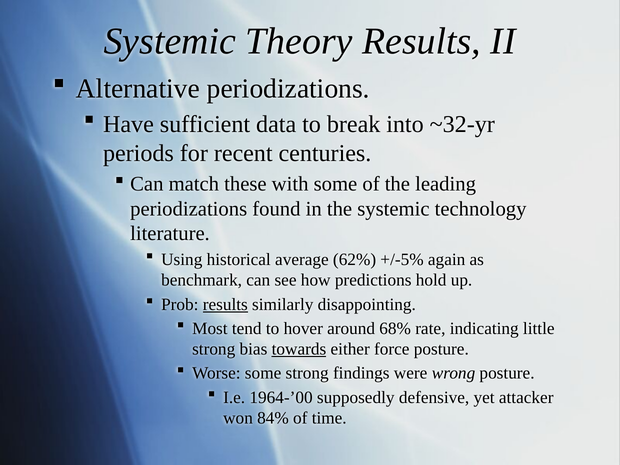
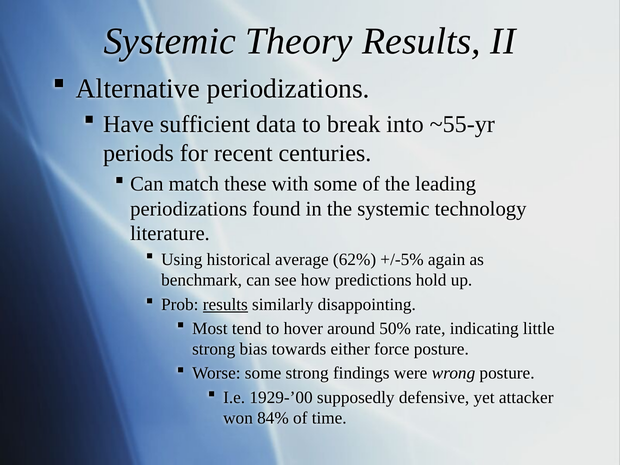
~32-yr: ~32-yr -> ~55-yr
68%: 68% -> 50%
towards underline: present -> none
1964-’00: 1964-’00 -> 1929-’00
